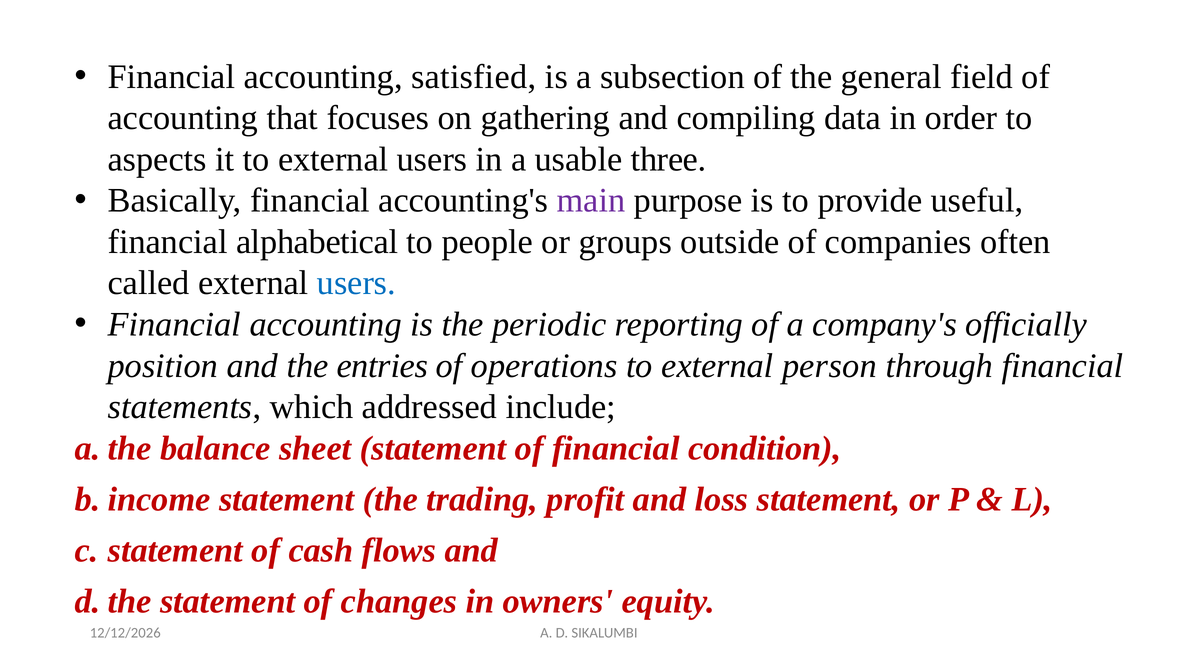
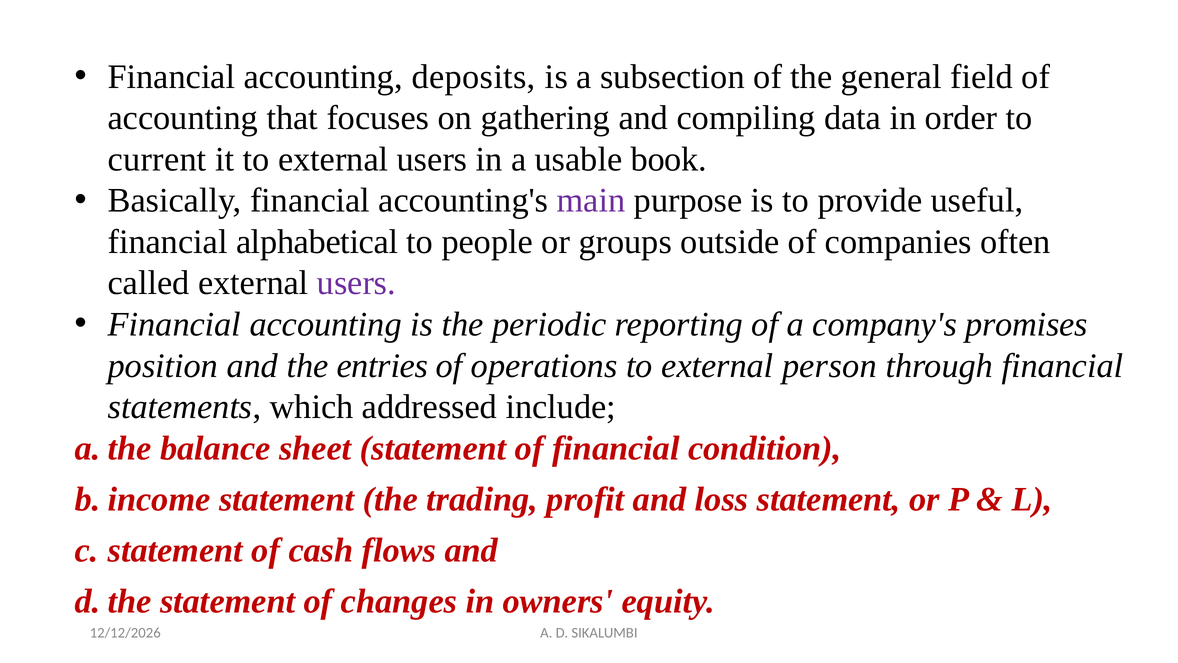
satisfied: satisfied -> deposits
aspects: aspects -> current
three: three -> book
users at (356, 283) colour: blue -> purple
officially: officially -> promises
